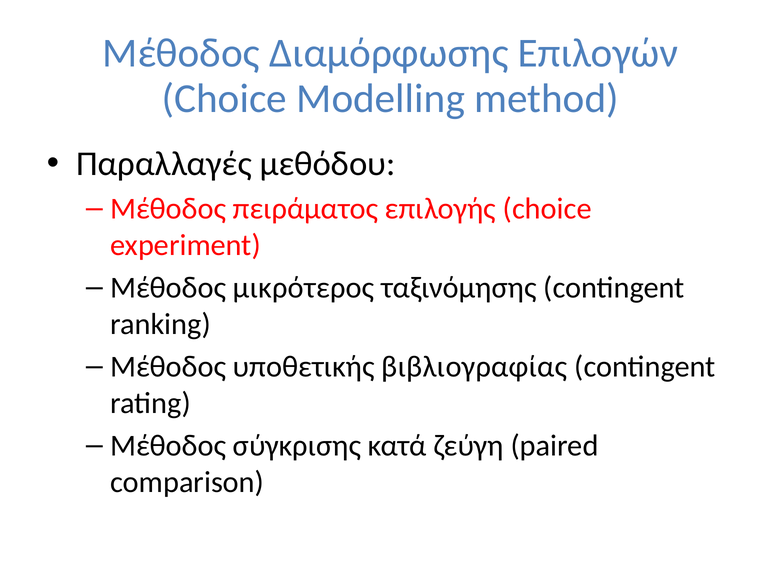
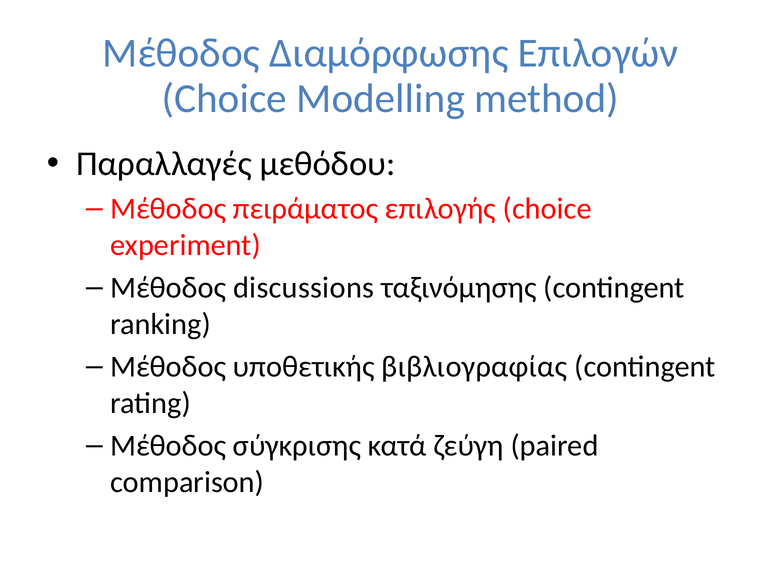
μικρότερος: μικρότερος -> discussions
